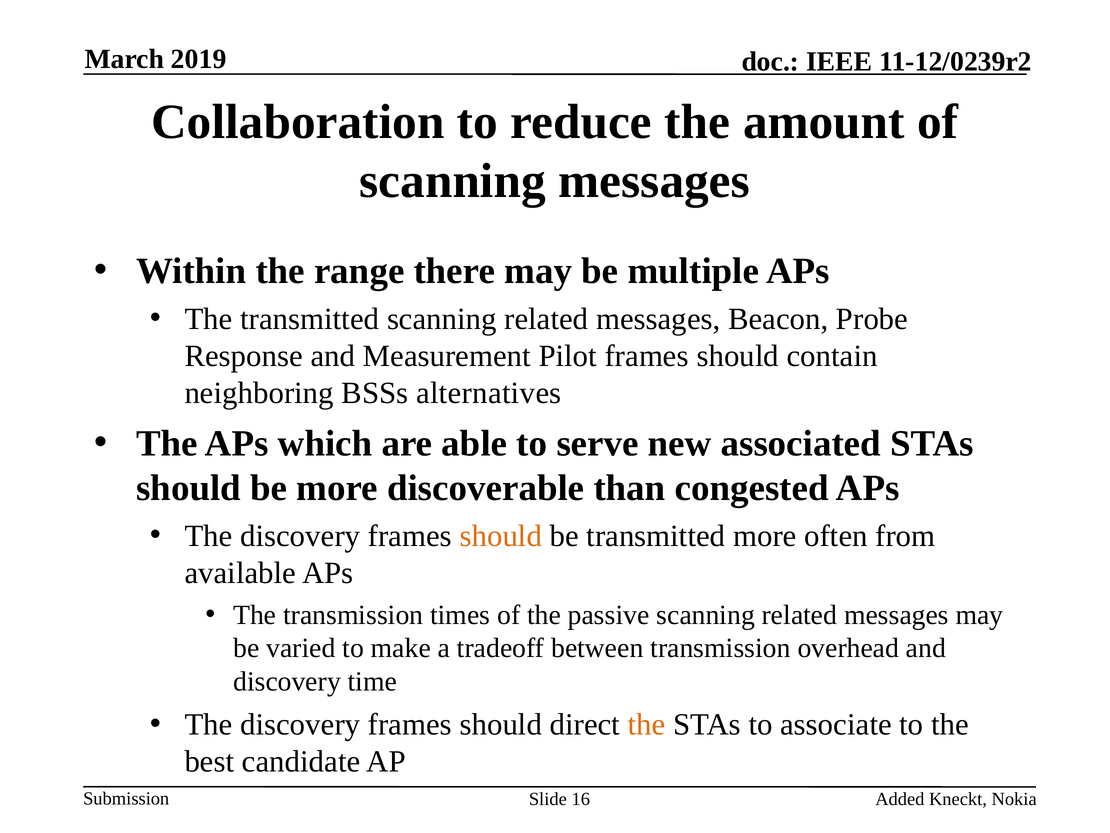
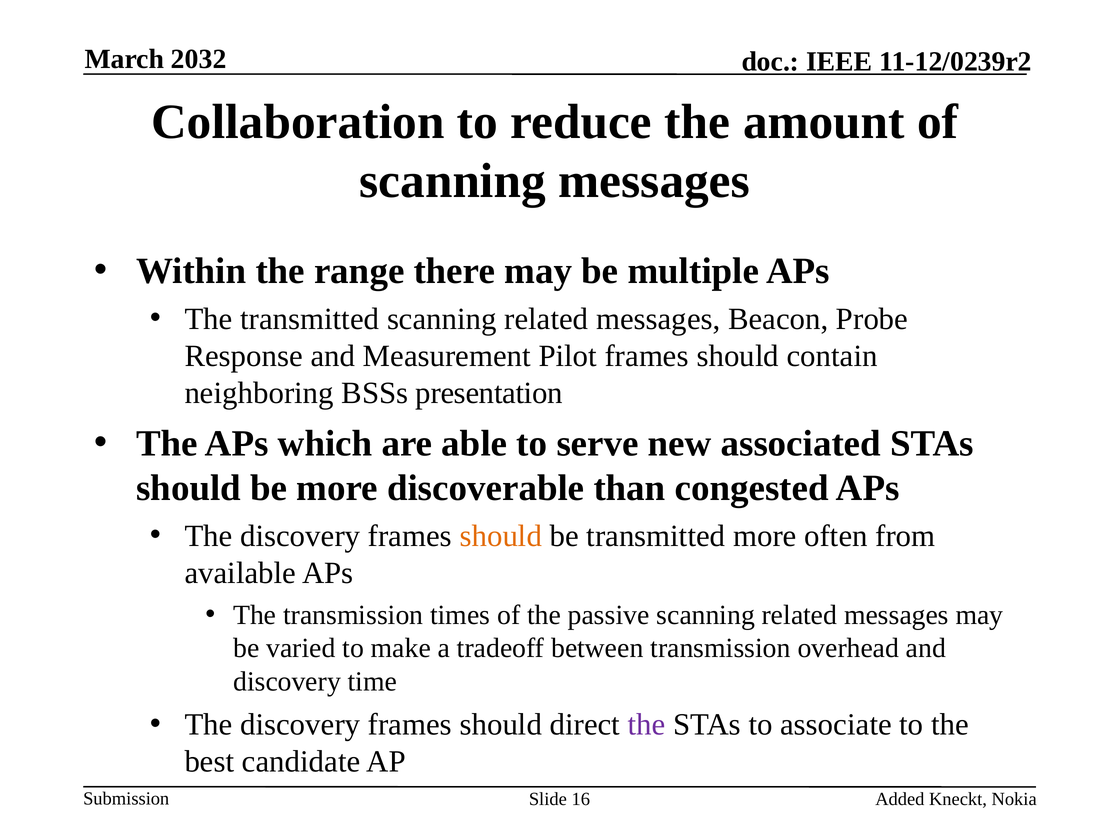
2019: 2019 -> 2032
alternatives: alternatives -> presentation
the at (646, 724) colour: orange -> purple
